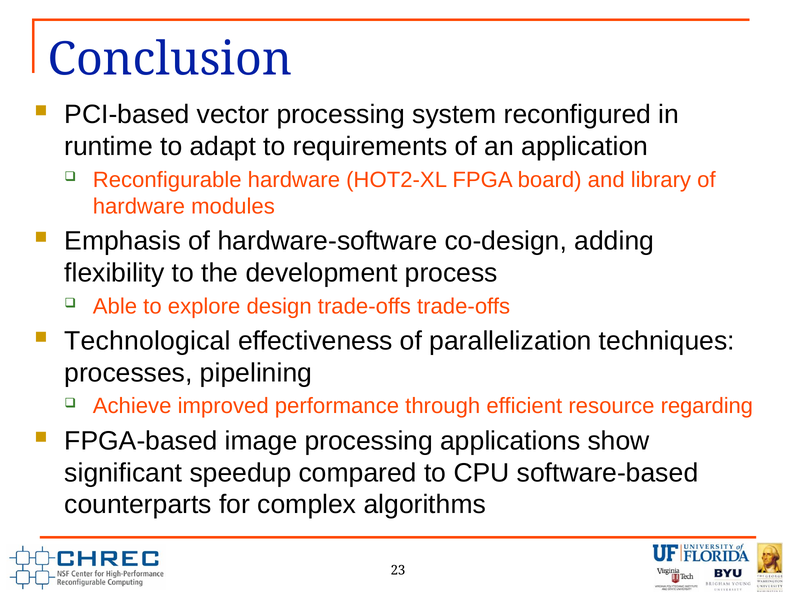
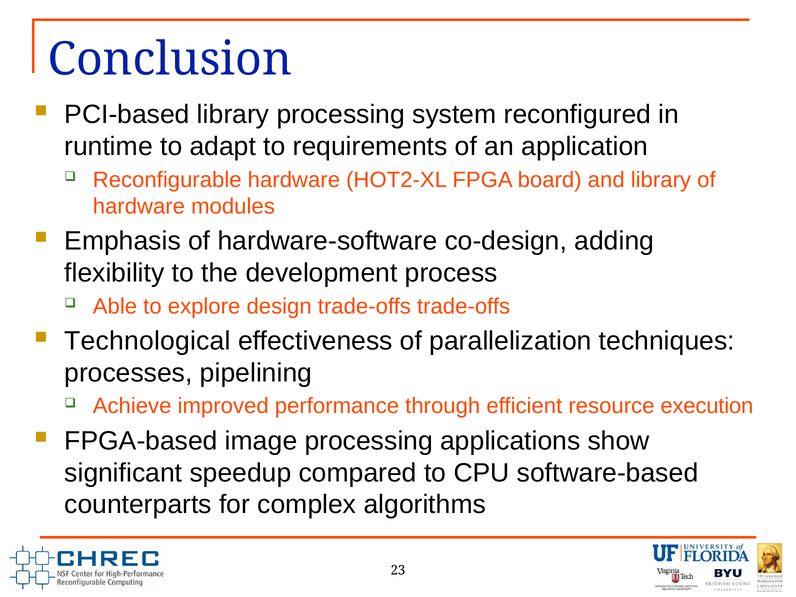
PCI-based vector: vector -> library
regarding: regarding -> execution
